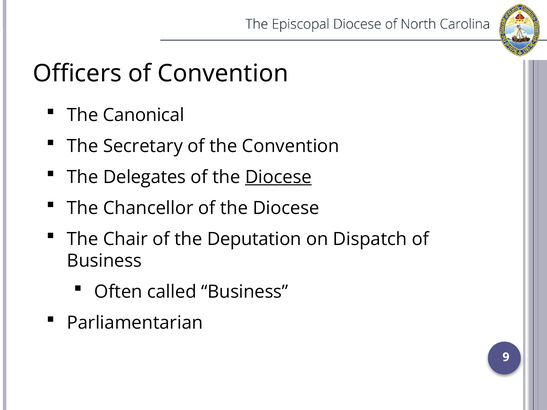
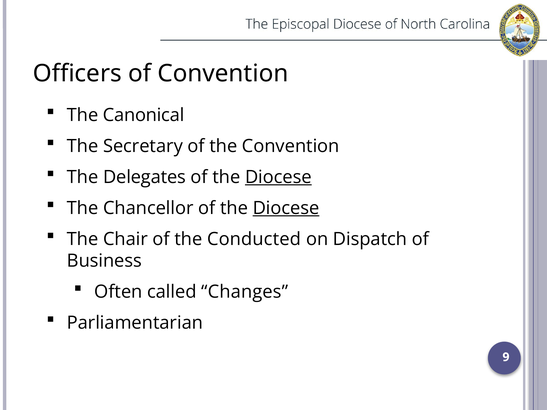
Diocese at (286, 208) underline: none -> present
Deputation: Deputation -> Conducted
called Business: Business -> Changes
